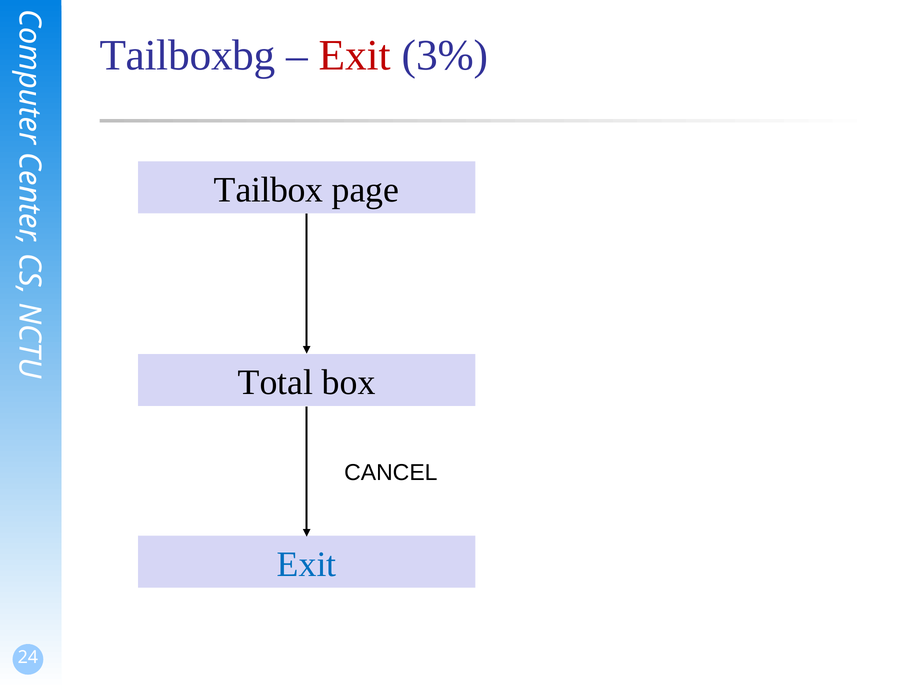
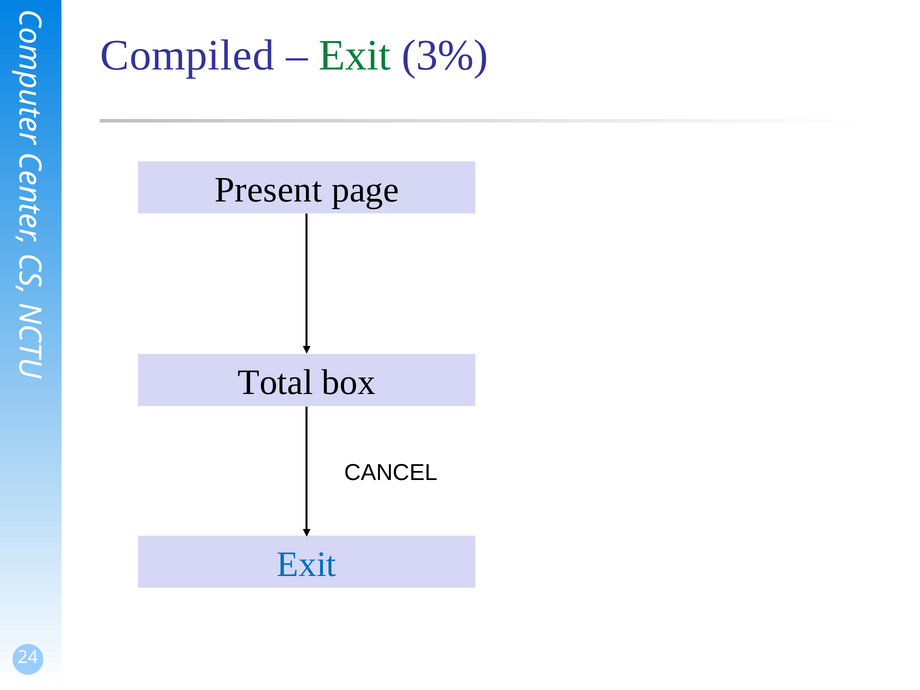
Tailboxbg: Tailboxbg -> Compiled
Exit at (355, 55) colour: red -> green
Tailbox: Tailbox -> Present
